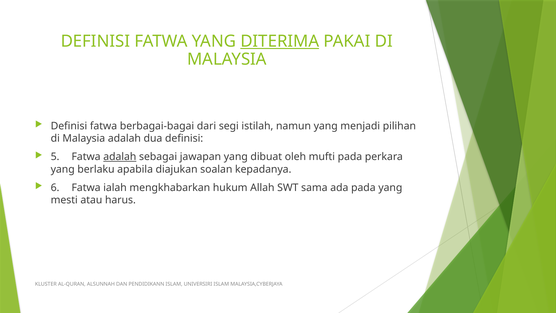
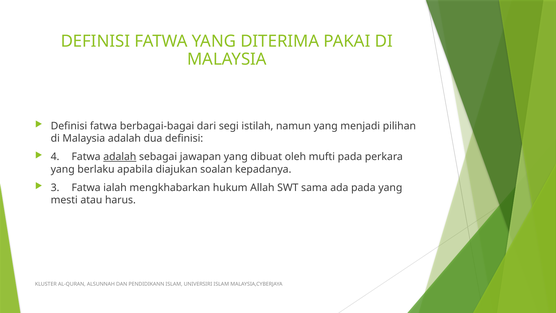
DITERIMA underline: present -> none
5: 5 -> 4
6: 6 -> 3
